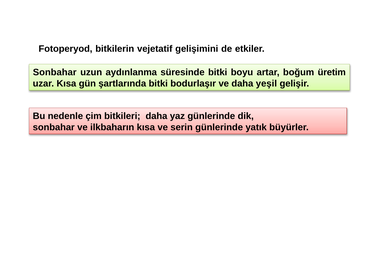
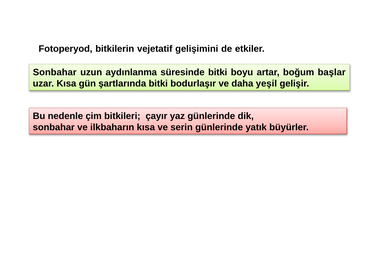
üretim: üretim -> başlar
bitkileri daha: daha -> çayır
